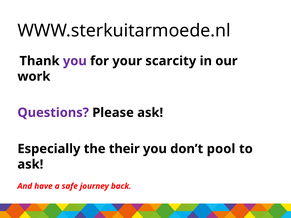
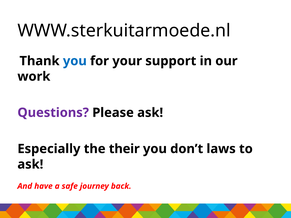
you at (75, 61) colour: purple -> blue
scarcity: scarcity -> support
pool: pool -> laws
